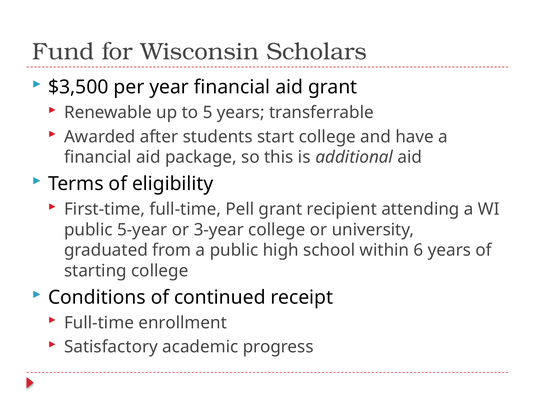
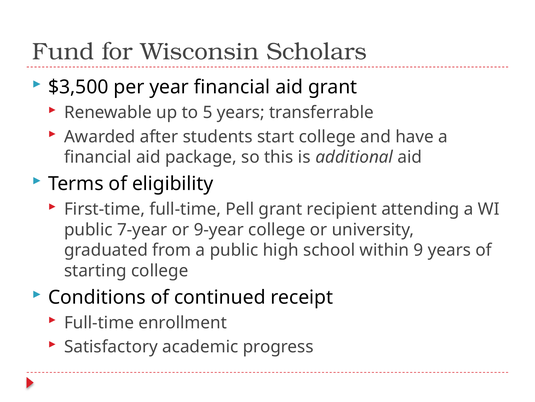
5-year: 5-year -> 7-year
3-year: 3-year -> 9-year
6: 6 -> 9
